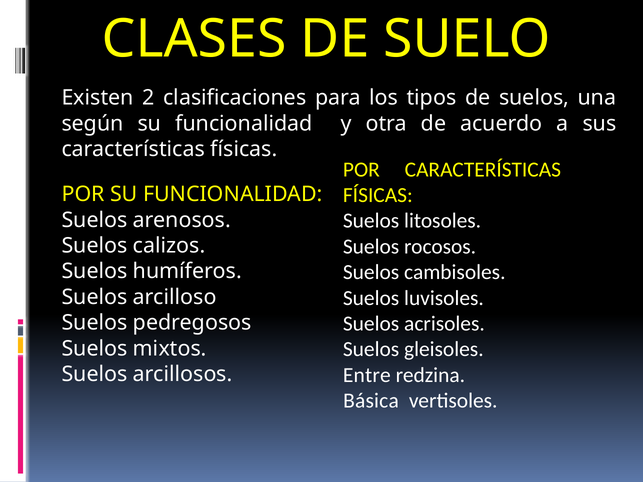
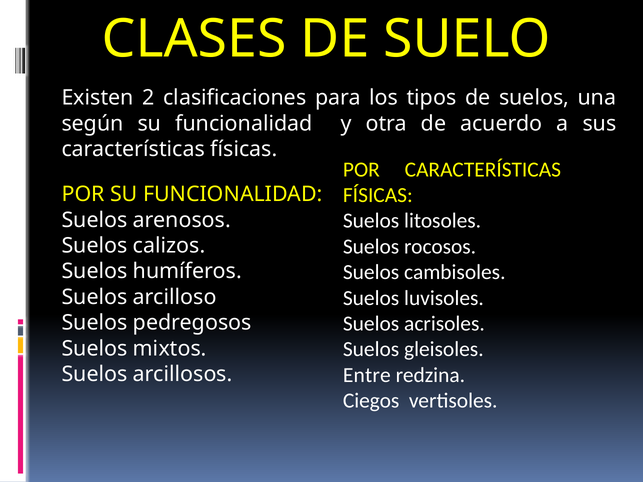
Básica: Básica -> Ciegos
